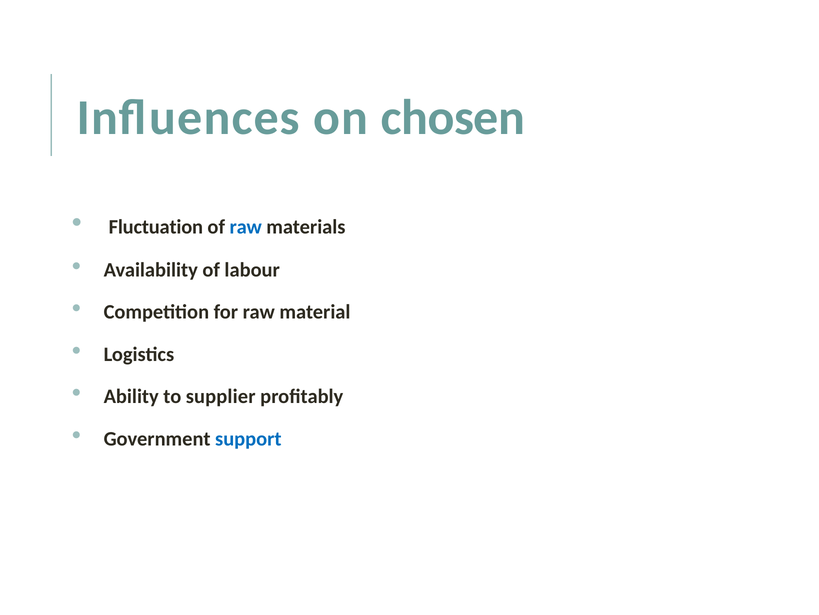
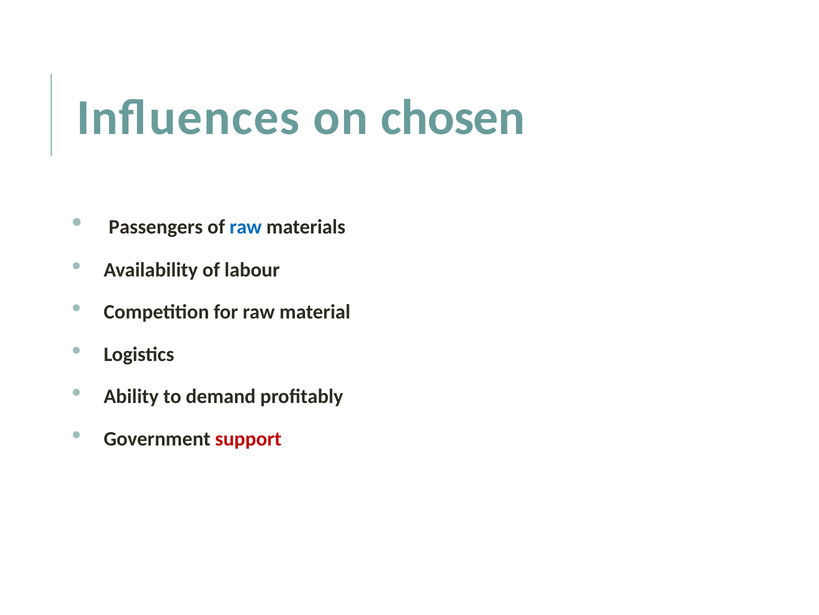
Fluctuation: Fluctuation -> Passengers
supplier: supplier -> demand
support colour: blue -> red
